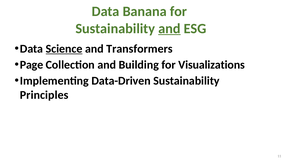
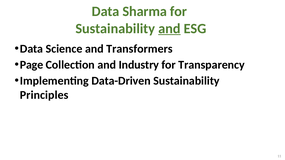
Banana: Banana -> Sharma
Science underline: present -> none
Building: Building -> Industry
Visualizations: Visualizations -> Transparency
